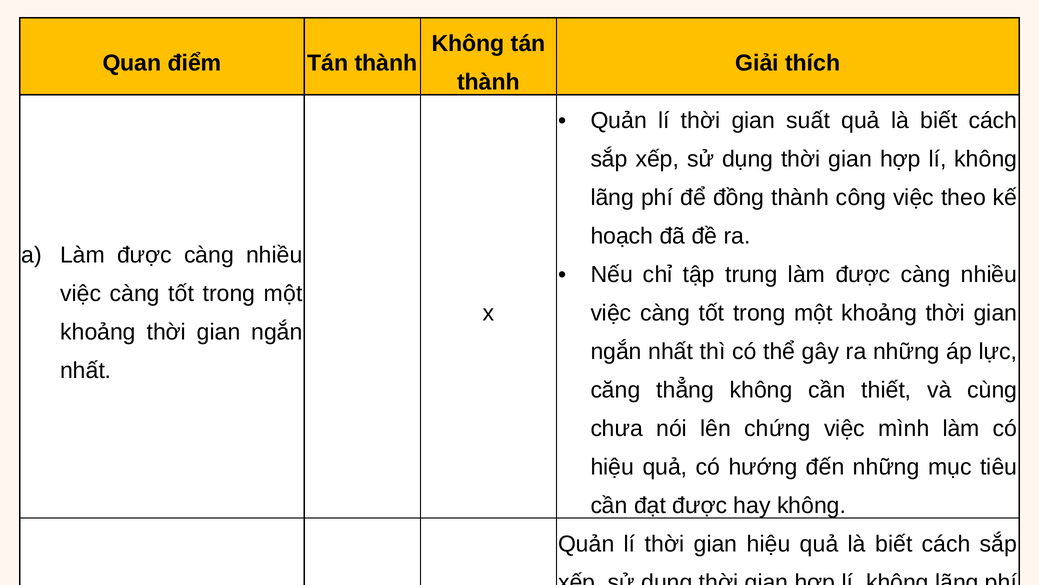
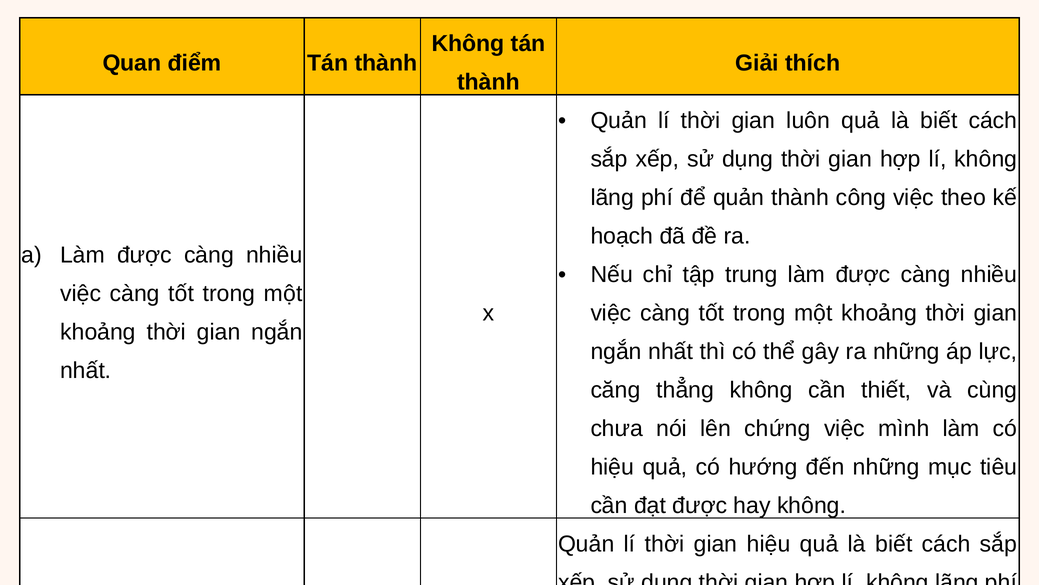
gian suất: suất -> luôn
để đồng: đồng -> quản
